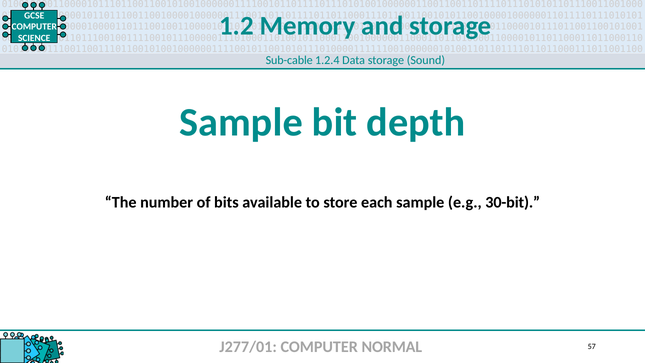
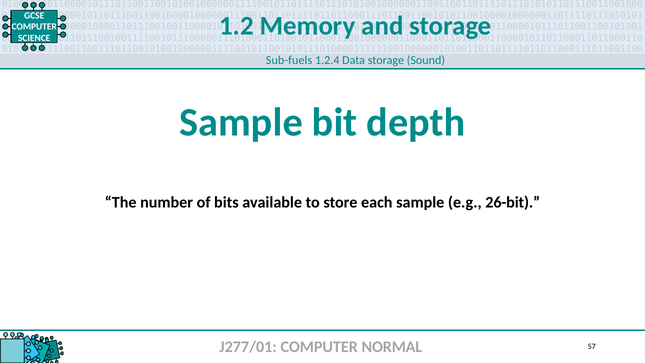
Sub-cable: Sub-cable -> Sub-fuels
30-bit: 30-bit -> 26-bit
